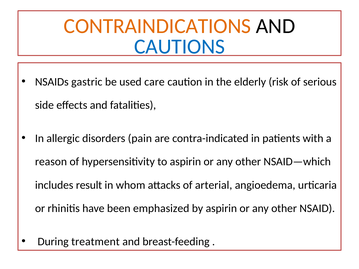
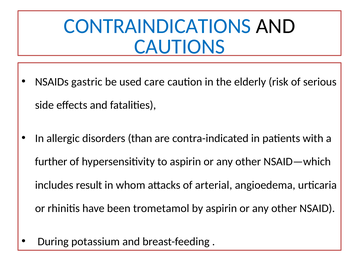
CONTRAINDICATIONS colour: orange -> blue
pain: pain -> than
reason: reason -> further
emphasized: emphasized -> trometamol
treatment: treatment -> potassium
